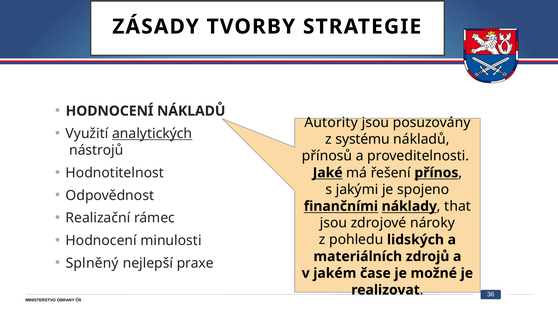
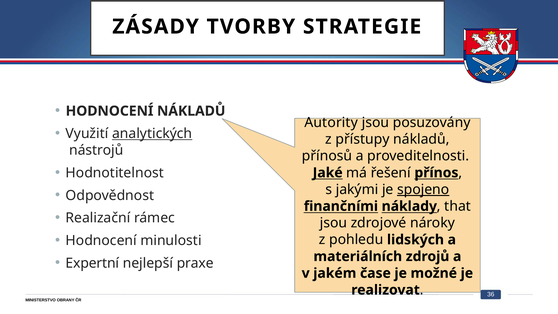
systému: systému -> přístupy
spojeno underline: none -> present
Splněný: Splněný -> Expertní
